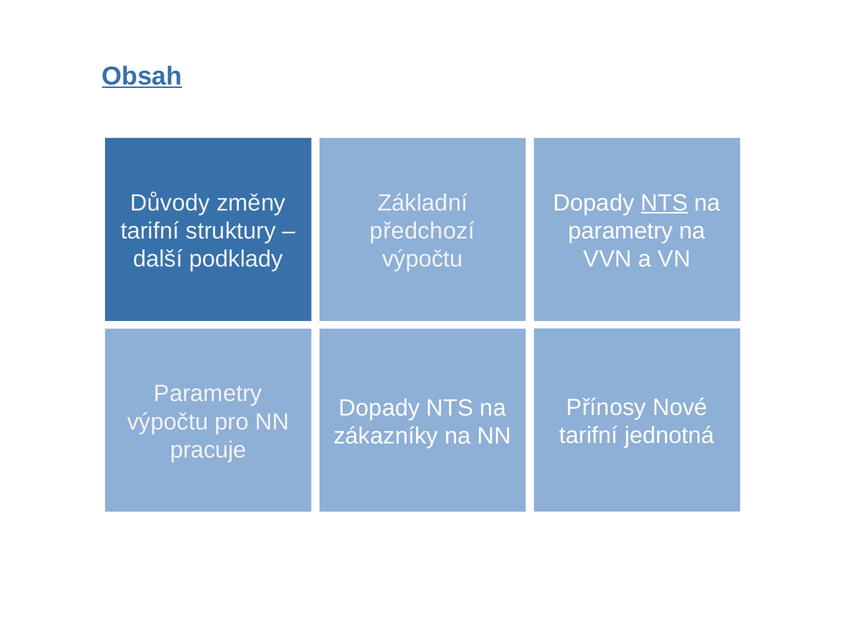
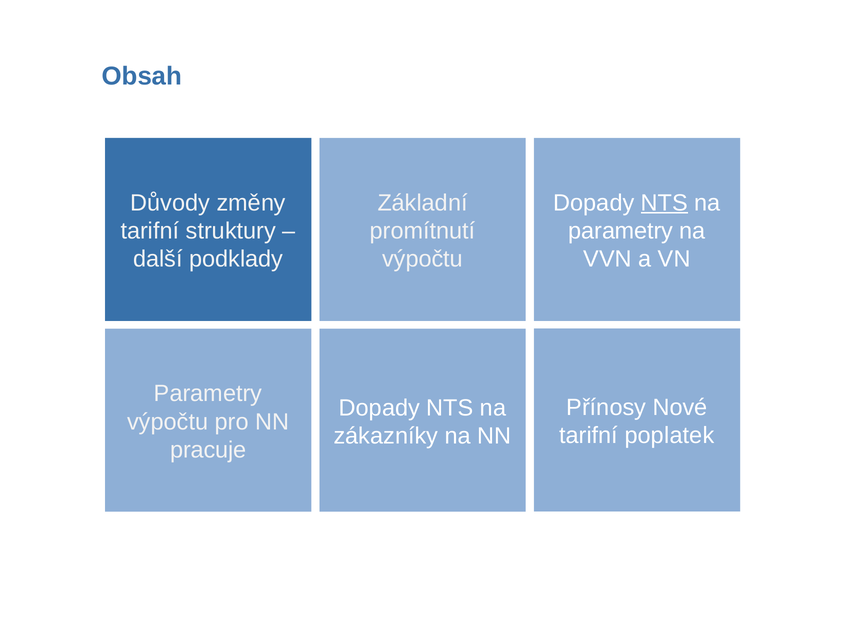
Obsah underline: present -> none
předchozí: předchozí -> promítnutí
jednotná: jednotná -> poplatek
